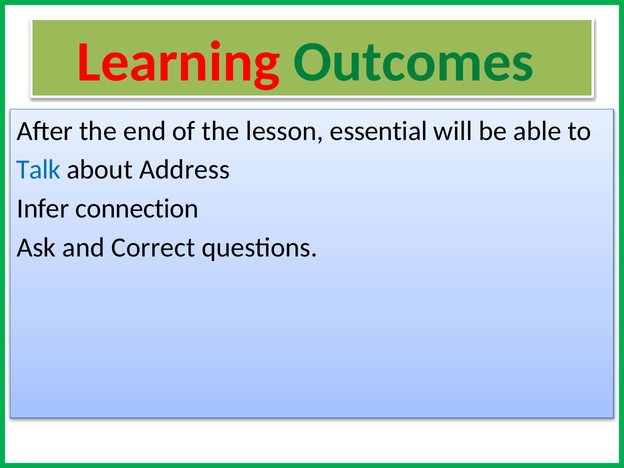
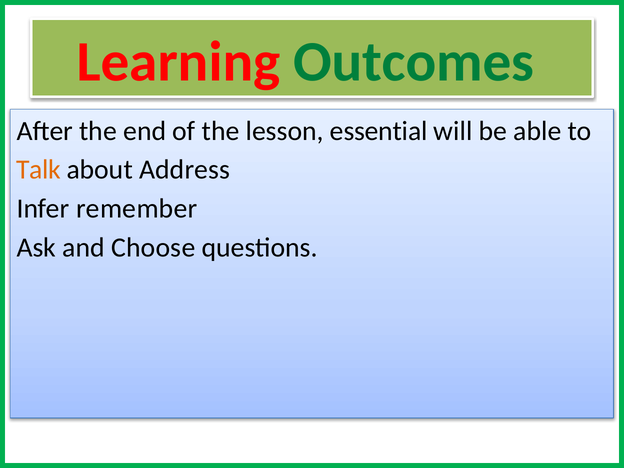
Talk colour: blue -> orange
connection: connection -> remember
Correct: Correct -> Choose
